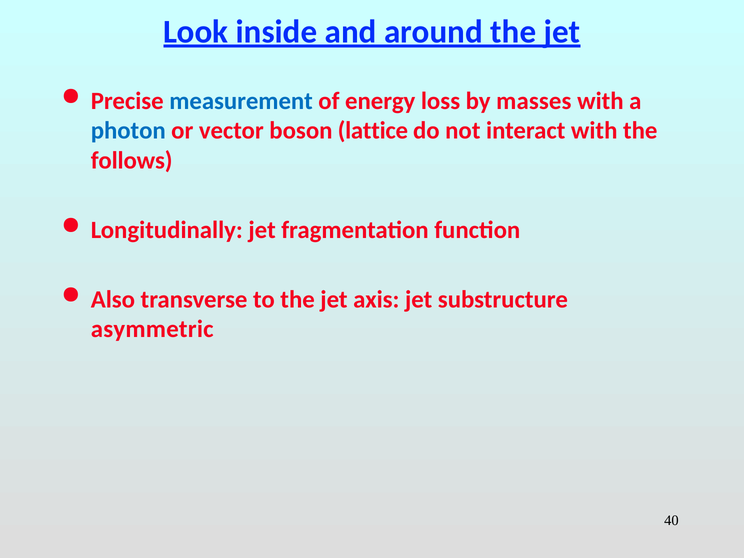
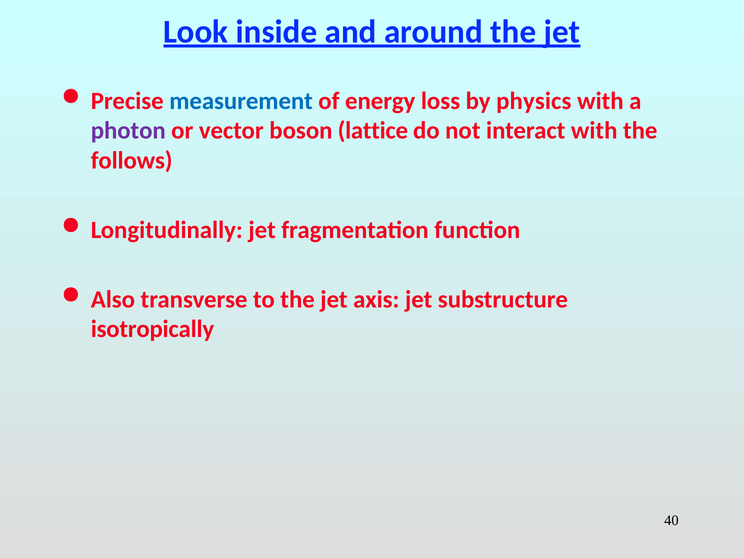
masses: masses -> physics
photon colour: blue -> purple
asymmetric: asymmetric -> isotropically
